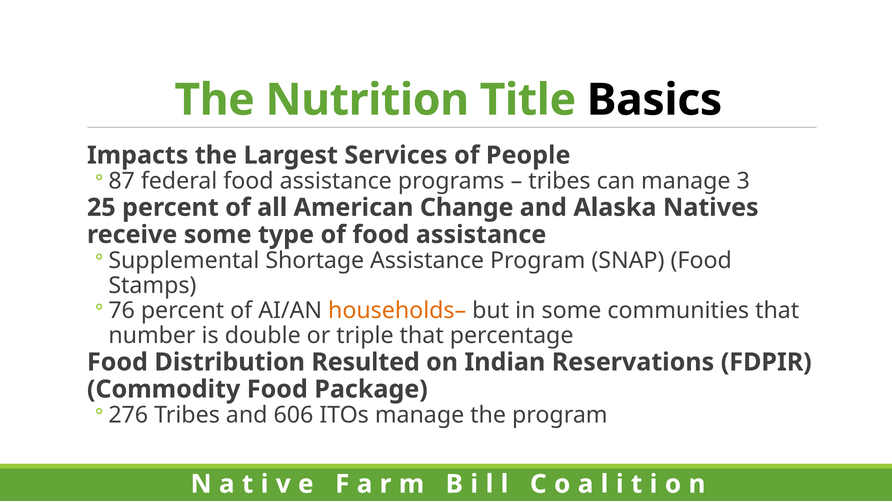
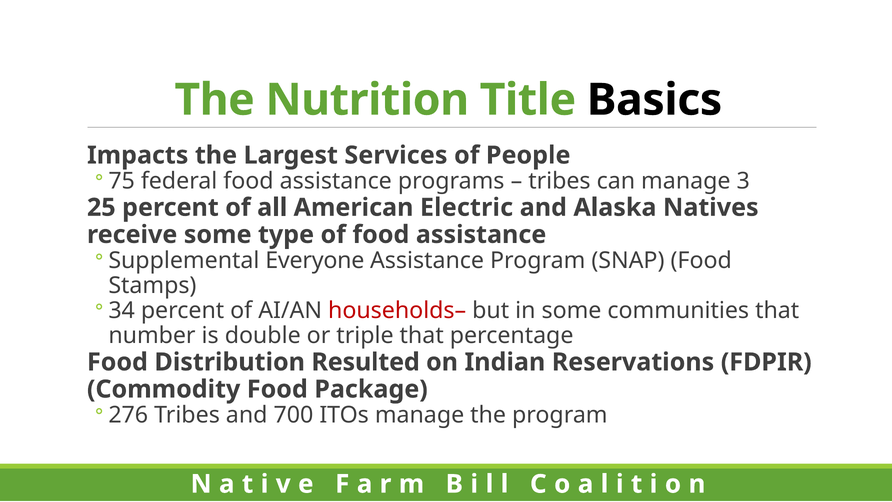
87: 87 -> 75
Change: Change -> Electric
Shortage: Shortage -> Everyone
76: 76 -> 34
households– colour: orange -> red
606: 606 -> 700
